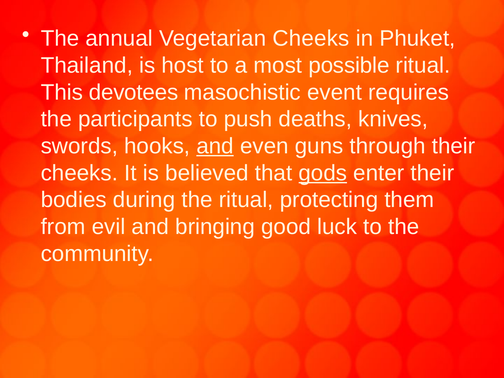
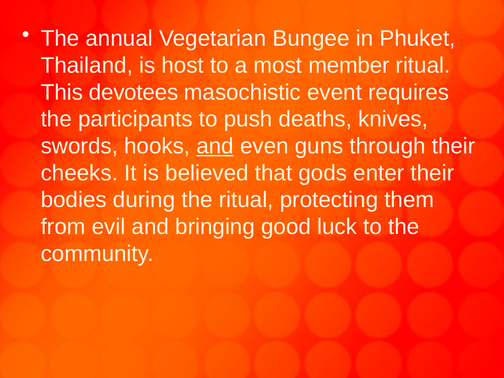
Vegetarian Cheeks: Cheeks -> Bungee
possible: possible -> member
gods underline: present -> none
